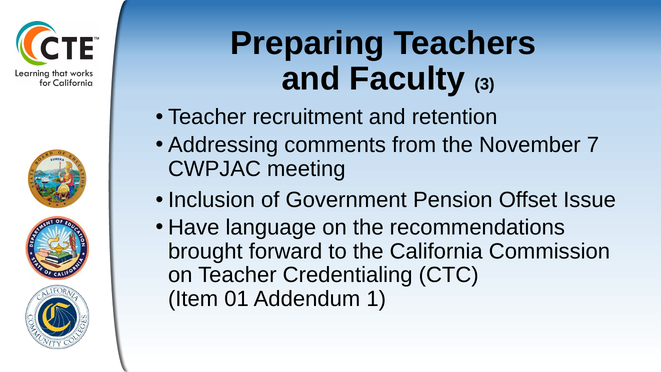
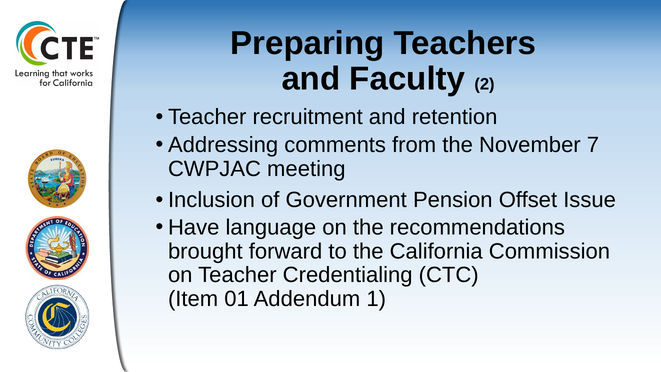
3: 3 -> 2
